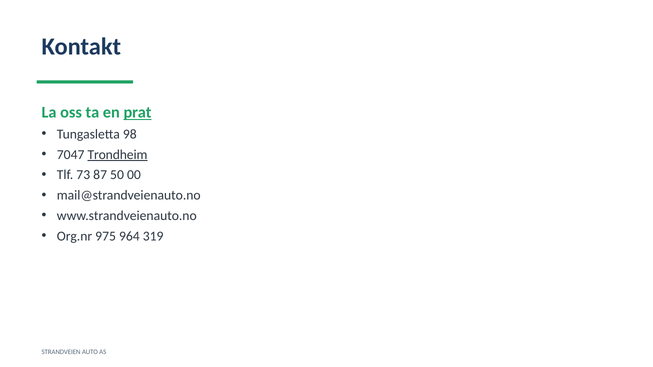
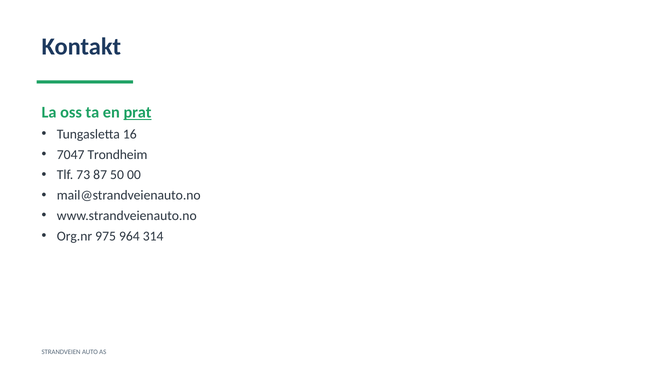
98: 98 -> 16
Trondheim underline: present -> none
319: 319 -> 314
